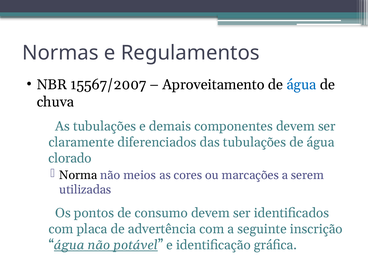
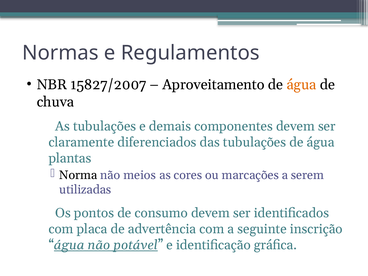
15567/2007: 15567/2007 -> 15827/2007
água at (301, 85) colour: blue -> orange
clorado: clorado -> plantas
